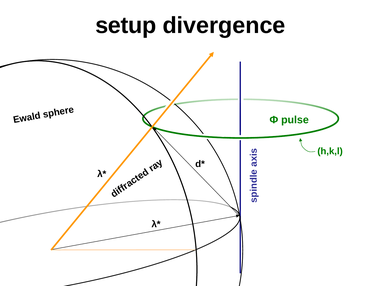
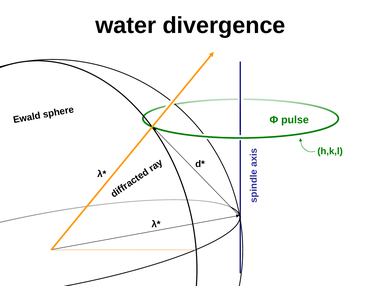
setup: setup -> water
